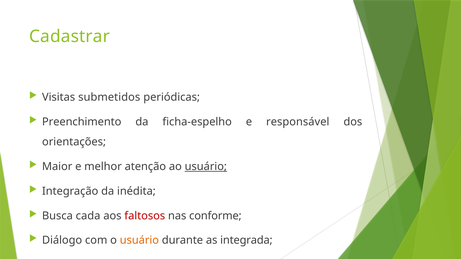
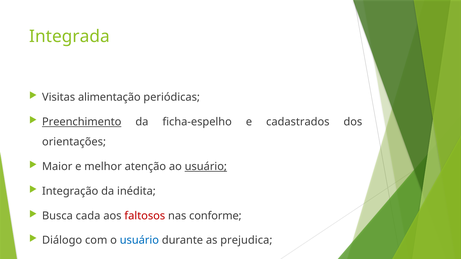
Cadastrar: Cadastrar -> Integrada
submetidos: submetidos -> alimentação
Preenchimento underline: none -> present
responsável: responsável -> cadastrados
usuário at (139, 241) colour: orange -> blue
integrada: integrada -> prejudica
